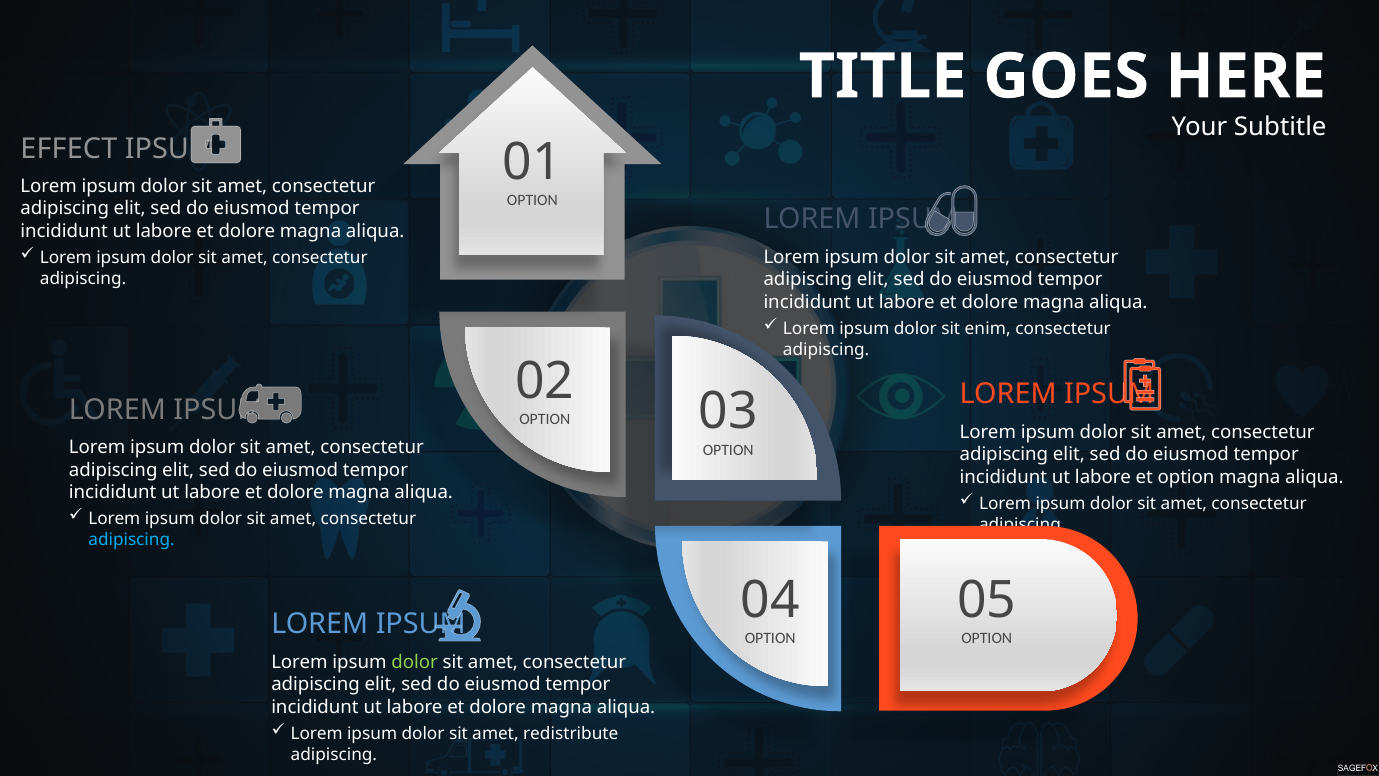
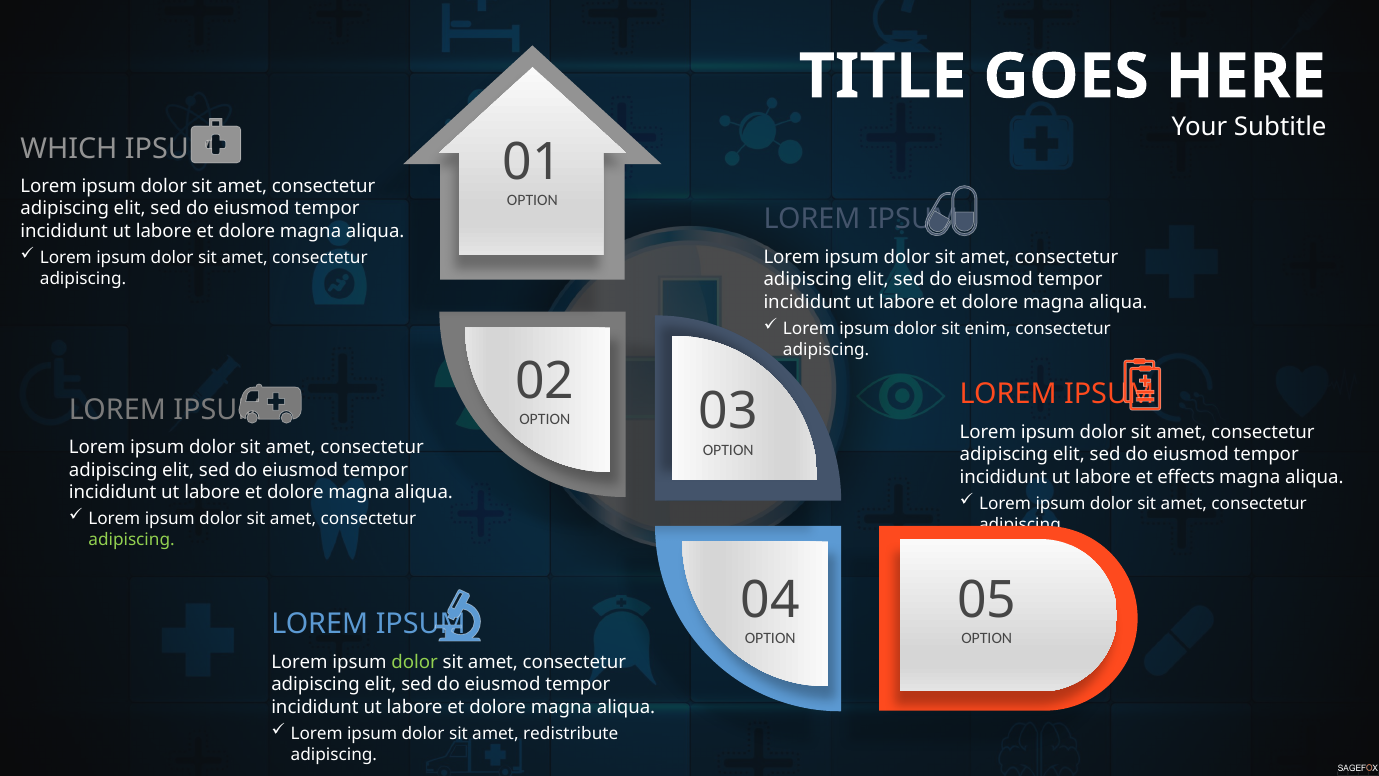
EFFECT: EFFECT -> WHICH
et option: option -> effects
adipiscing at (132, 539) colour: light blue -> light green
